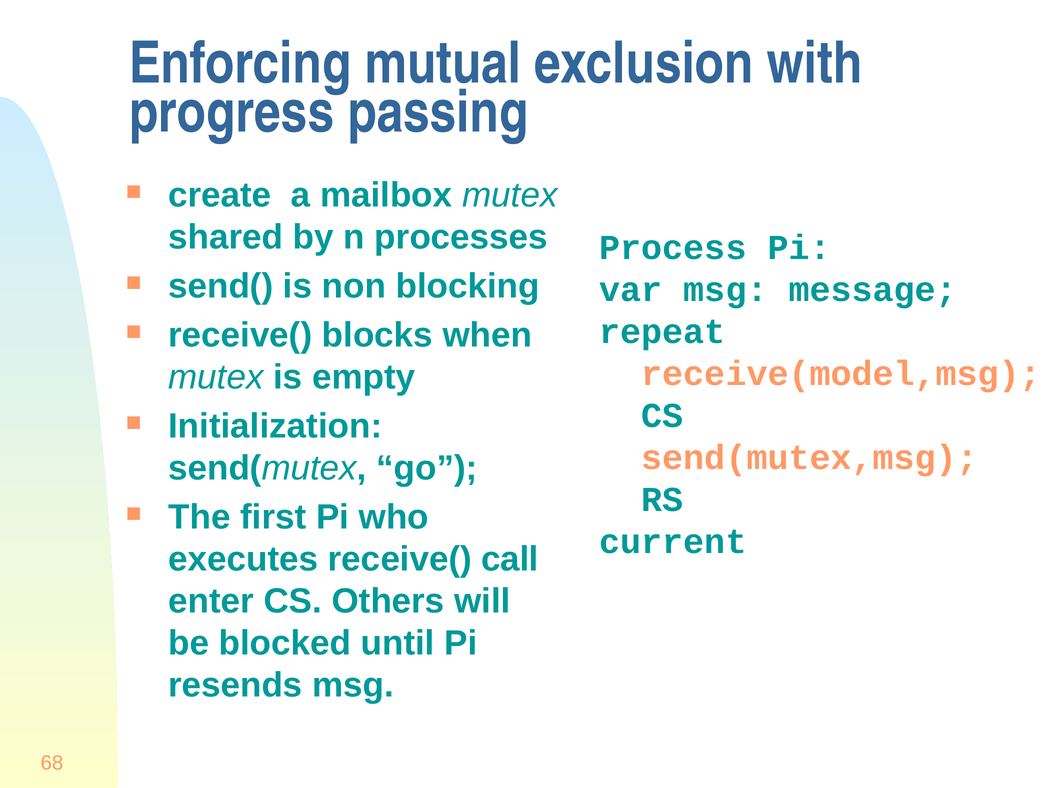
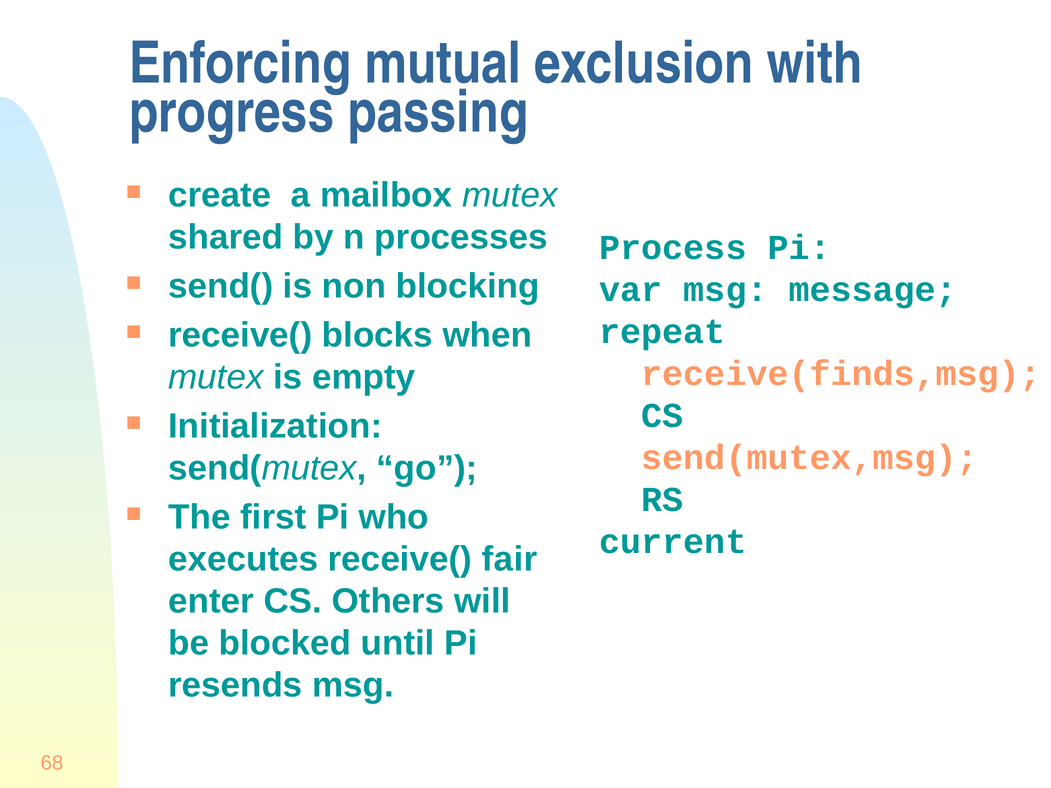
receive(model,msg: receive(model,msg -> receive(finds,msg
call: call -> fair
